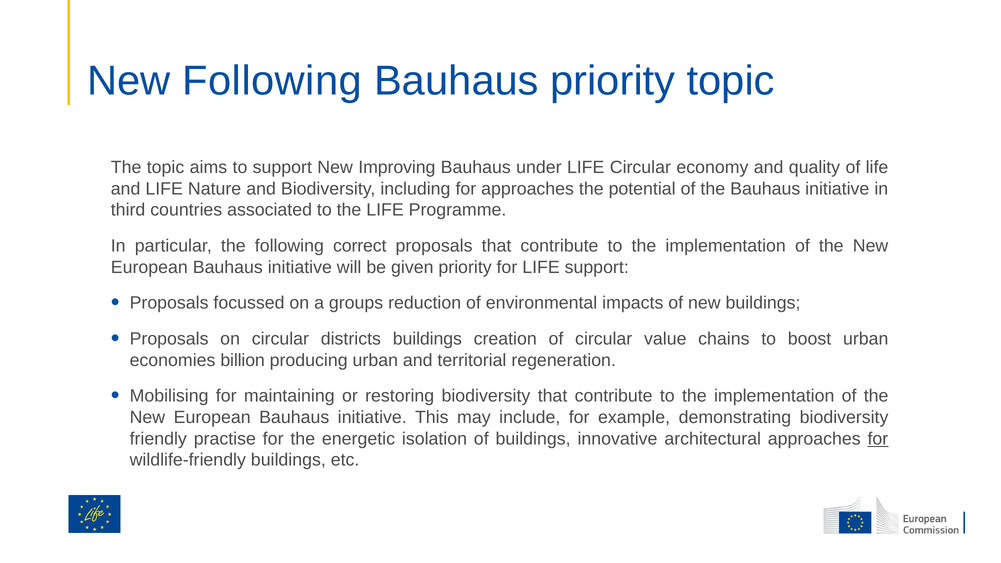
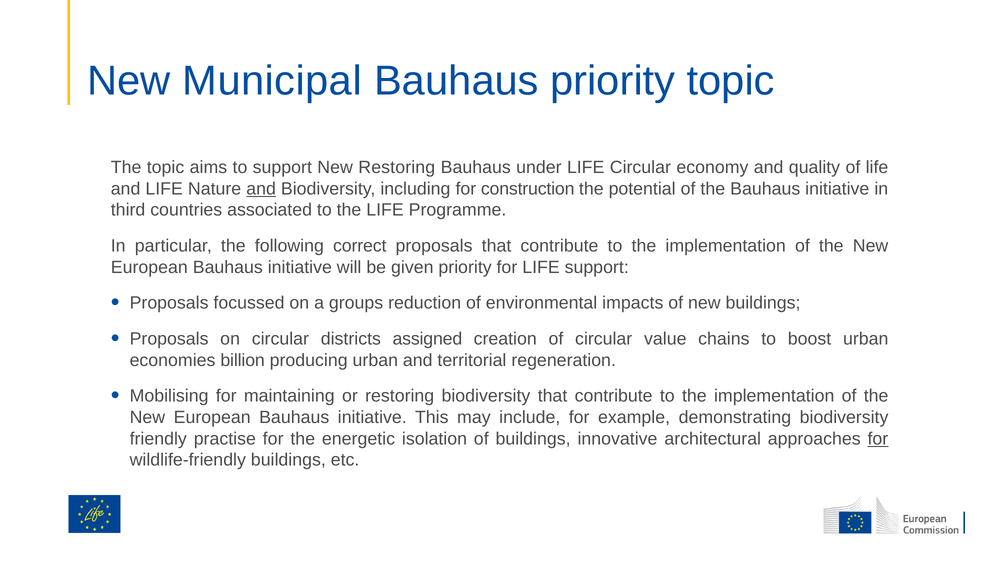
New Following: Following -> Municipal
New Improving: Improving -> Restoring
and at (261, 189) underline: none -> present
for approaches: approaches -> construction
districts buildings: buildings -> assigned
